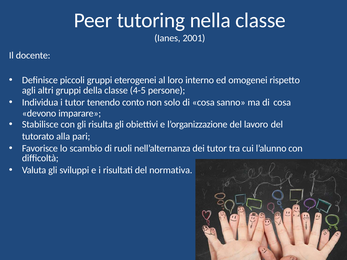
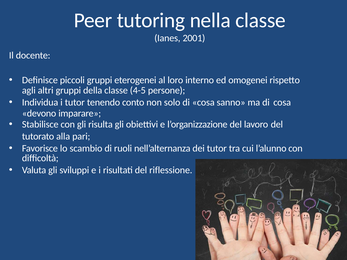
normativa: normativa -> riflessione
